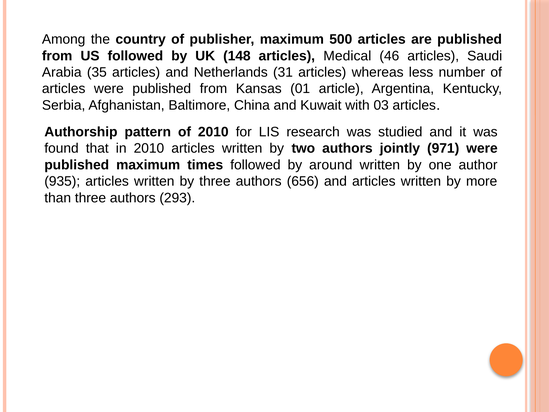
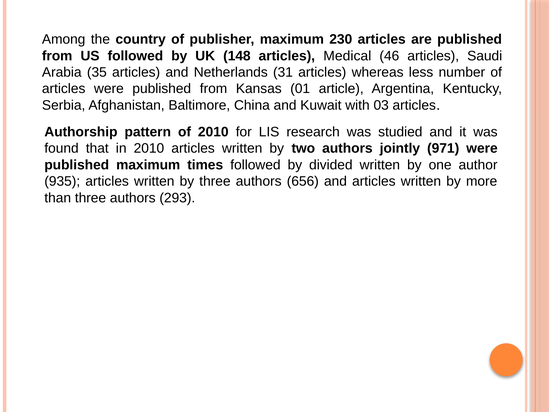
500: 500 -> 230
around: around -> divided
